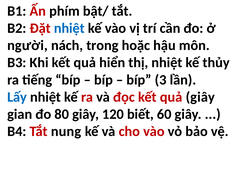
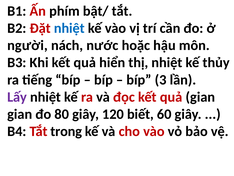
trong: trong -> nước
Lấy colour: blue -> purple
quả giây: giây -> gian
nung: nung -> trong
